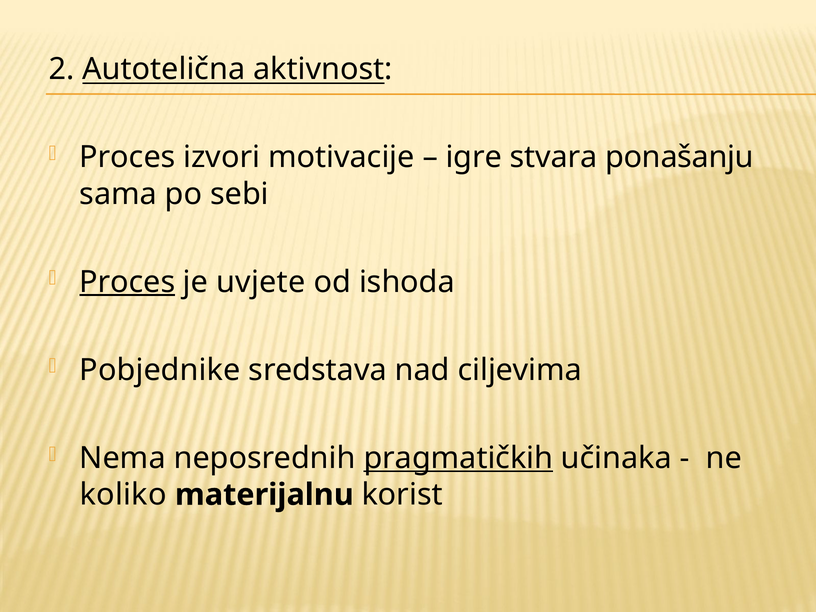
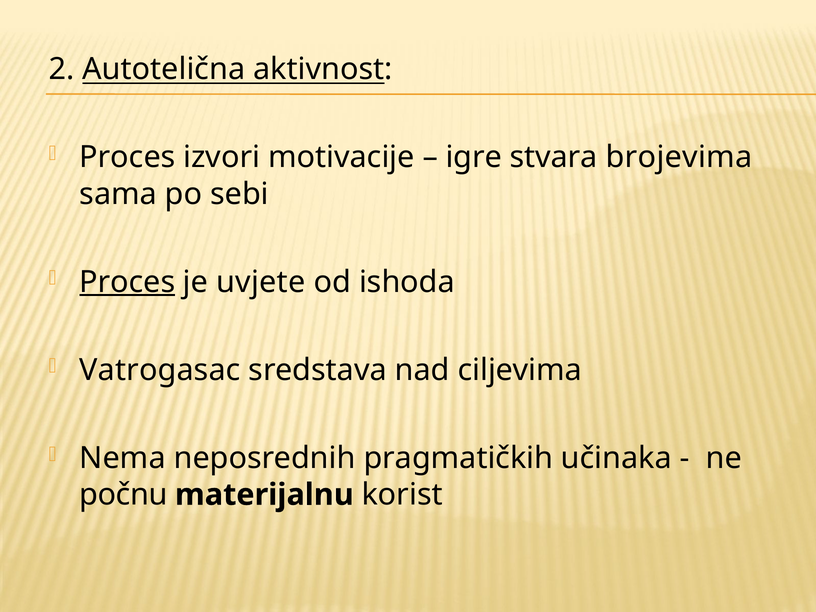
ponašanju: ponašanju -> brojevima
Pobjednike: Pobjednike -> Vatrogasac
pragmatičkih underline: present -> none
koliko: koliko -> počnu
